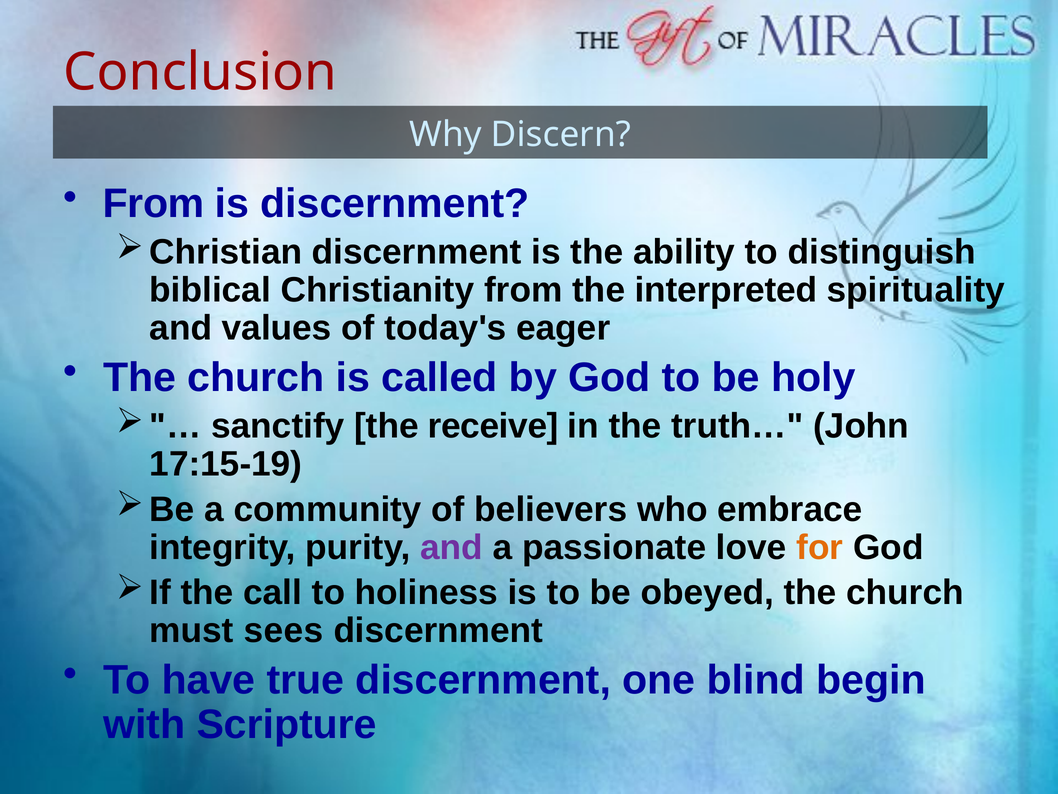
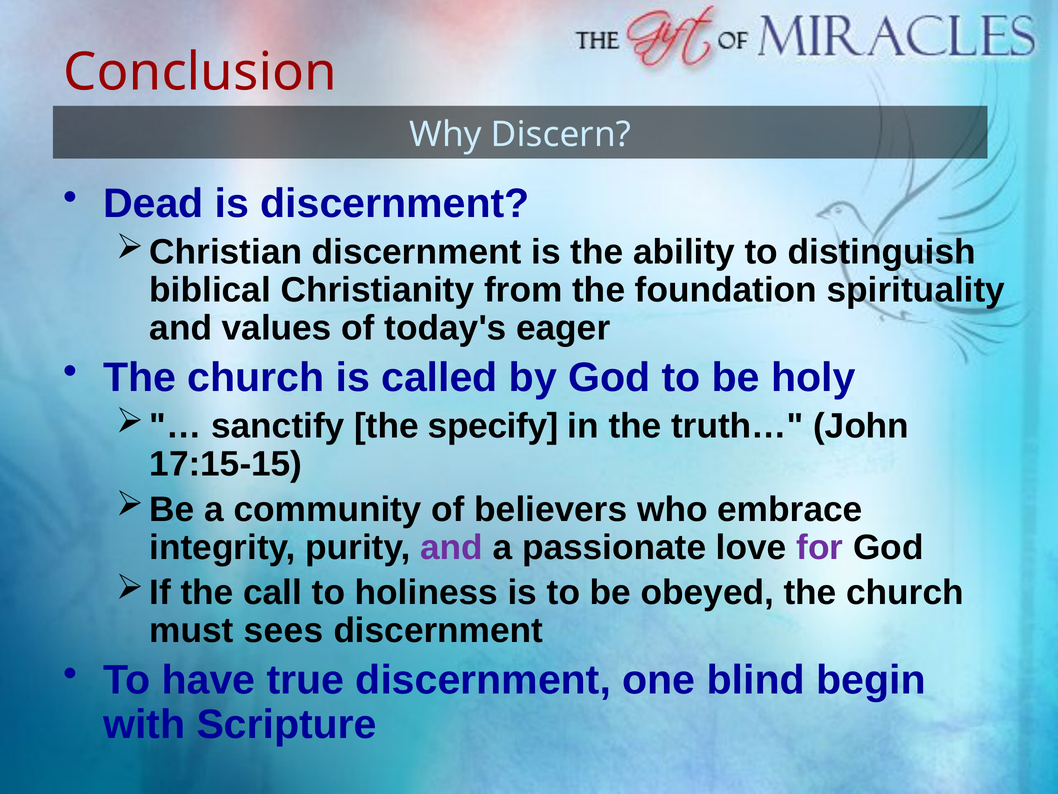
From at (154, 204): From -> Dead
interpreted: interpreted -> foundation
receive: receive -> specify
17:15-19: 17:15-19 -> 17:15-15
for colour: orange -> purple
